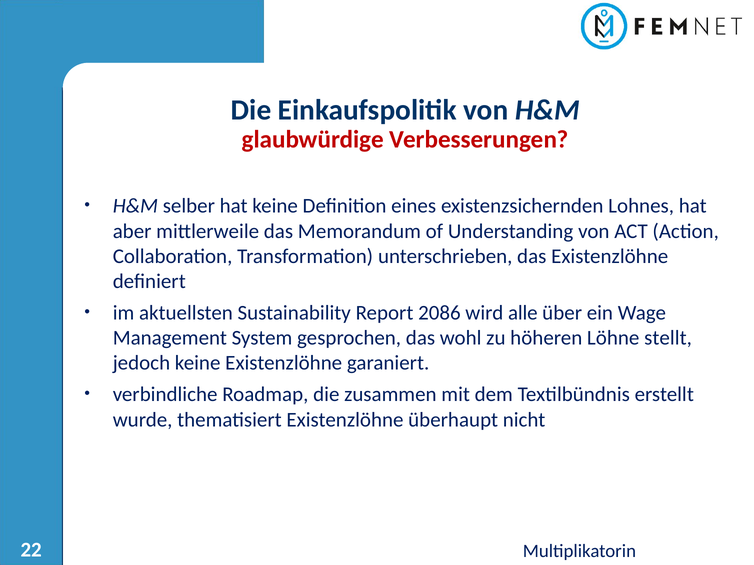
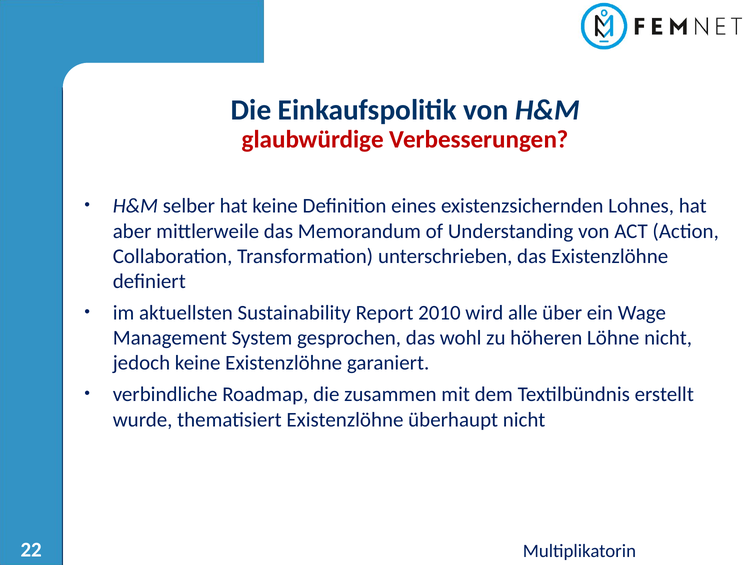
2086: 2086 -> 2010
Löhne stellt: stellt -> nicht
